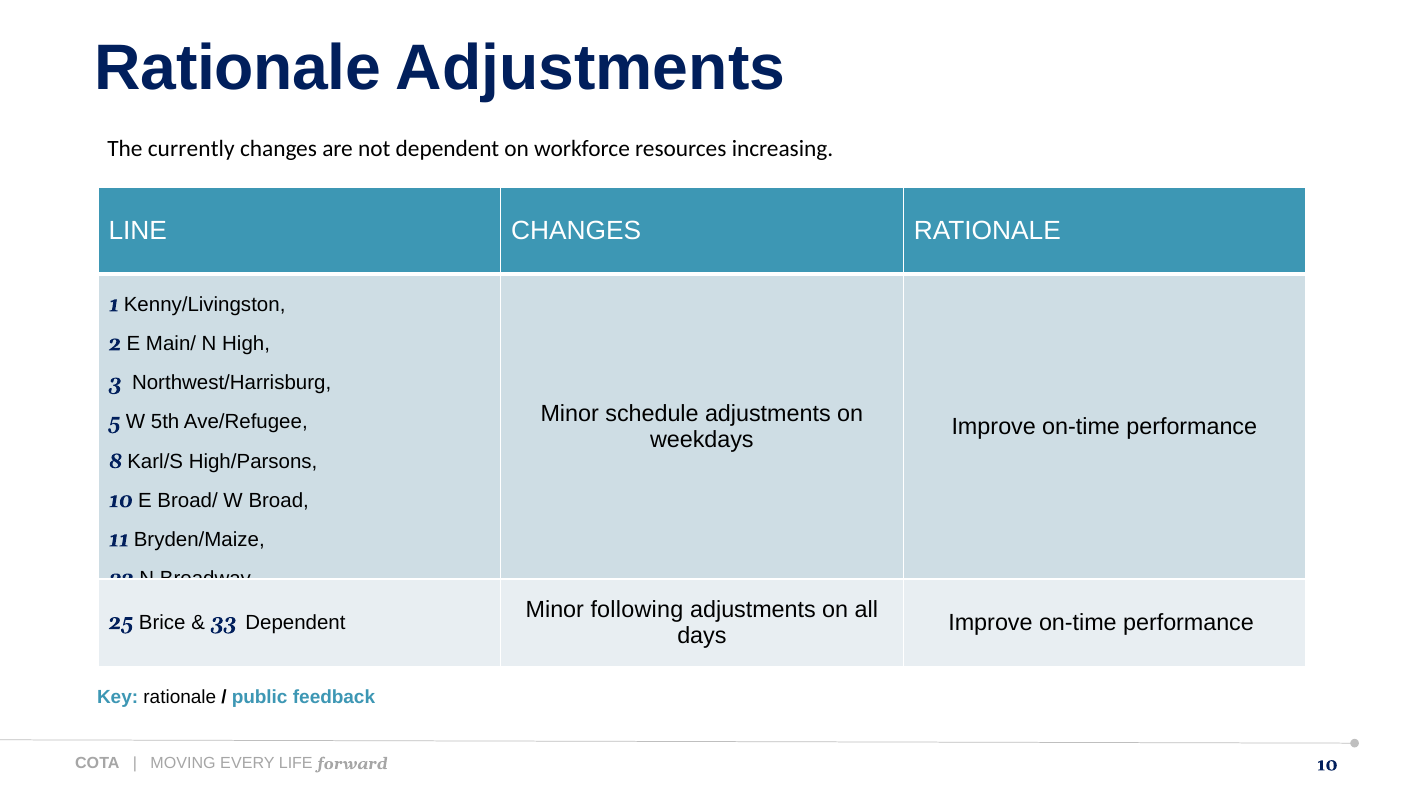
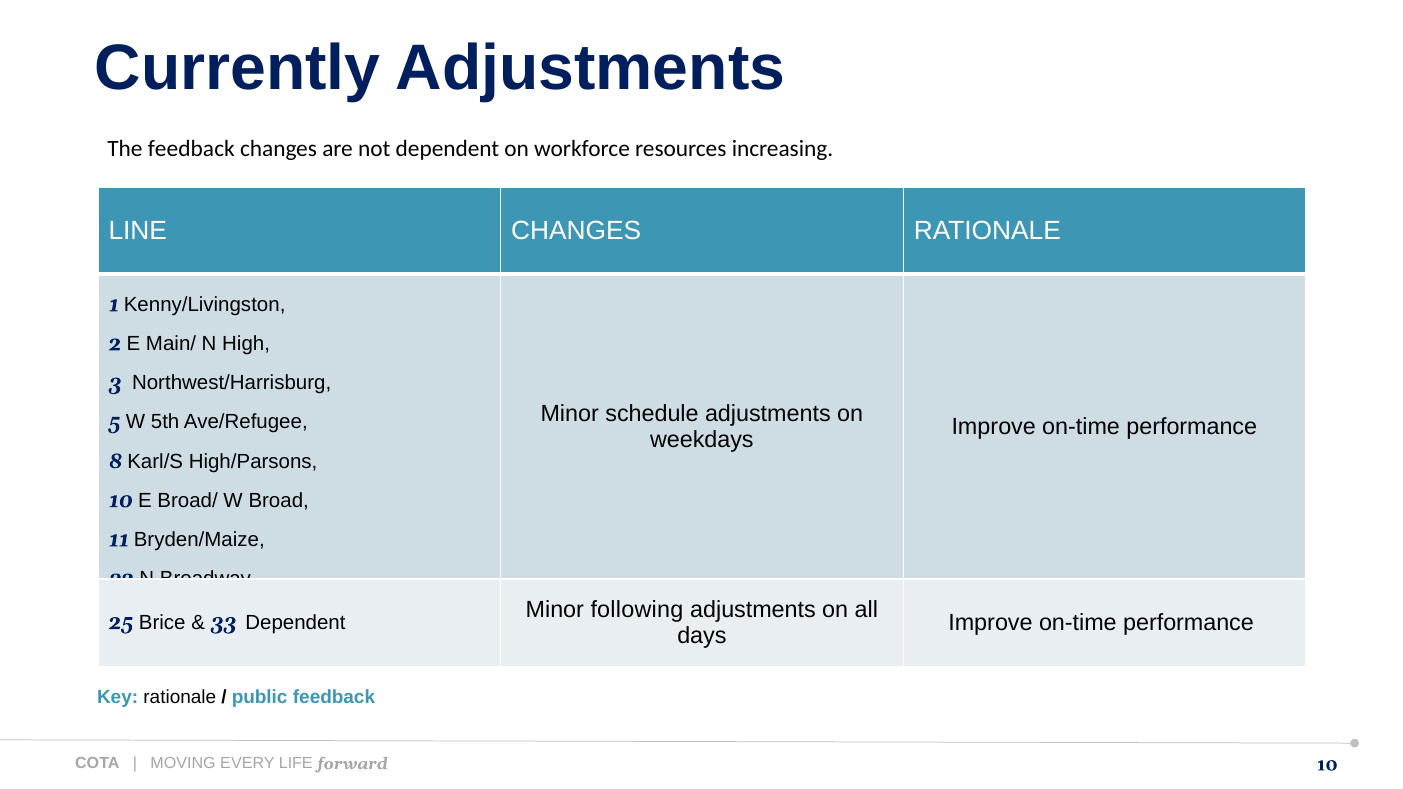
Rationale at (238, 68): Rationale -> Currently
The currently: currently -> feedback
